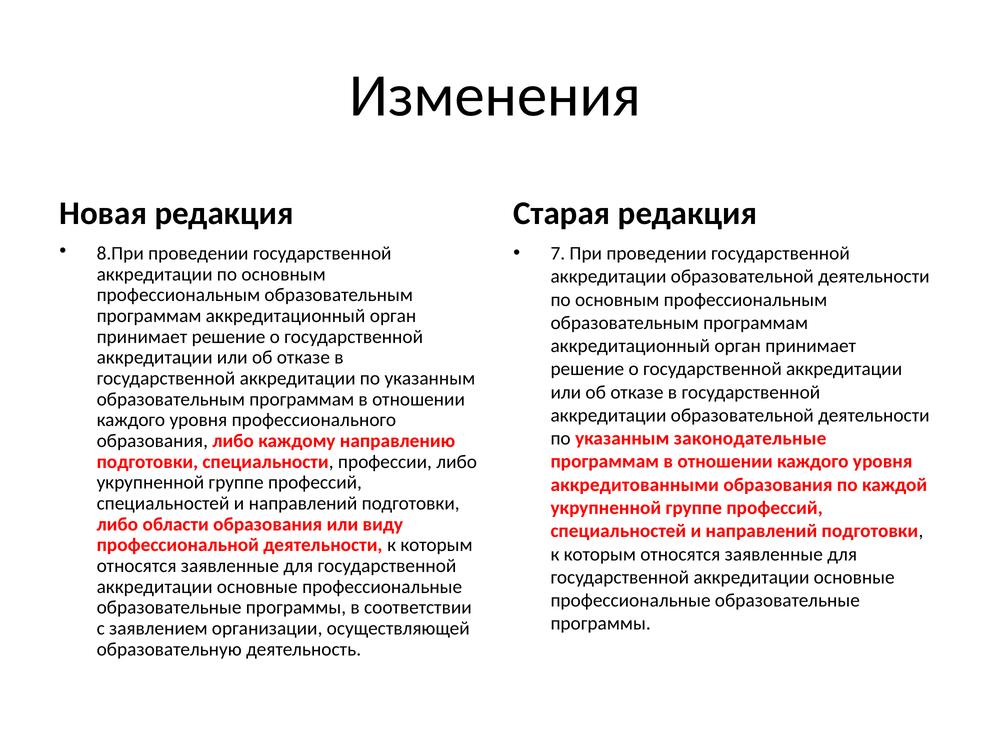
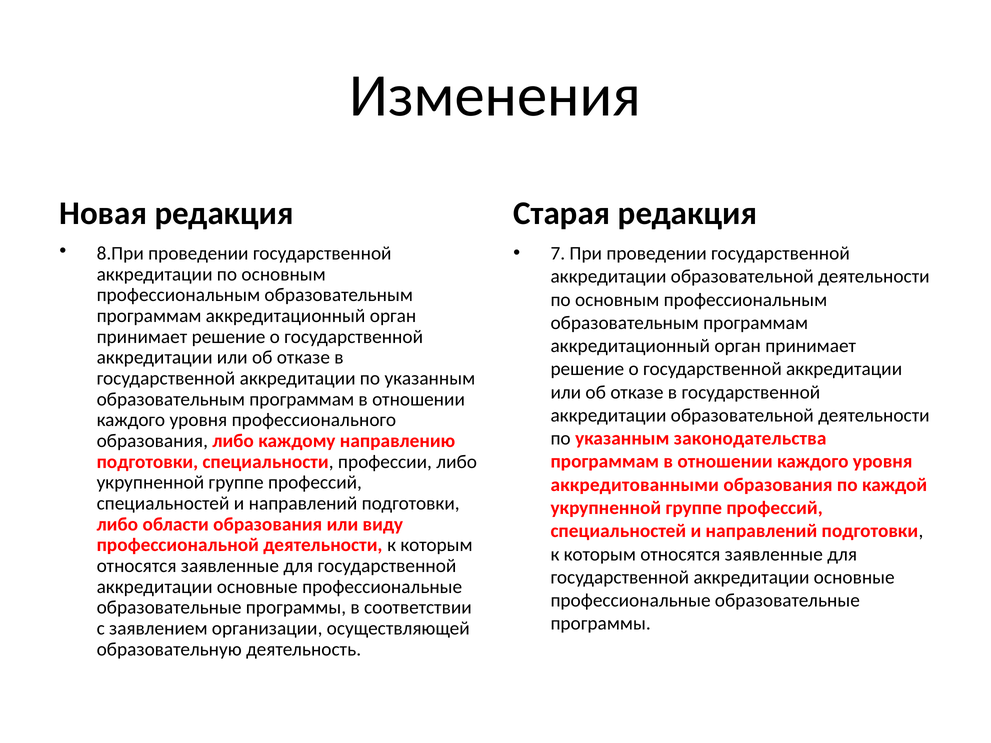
законодательные: законодательные -> законодательства
